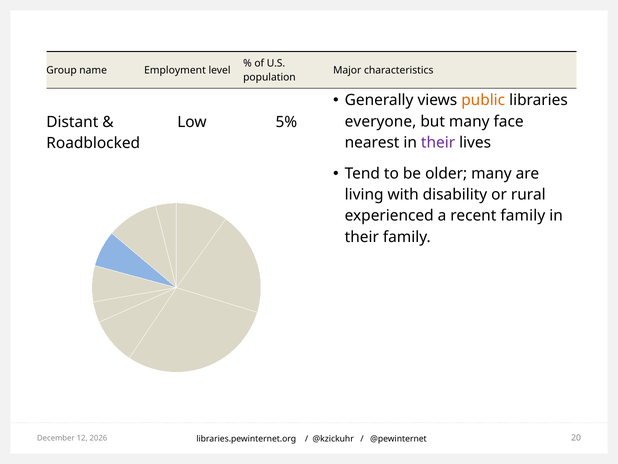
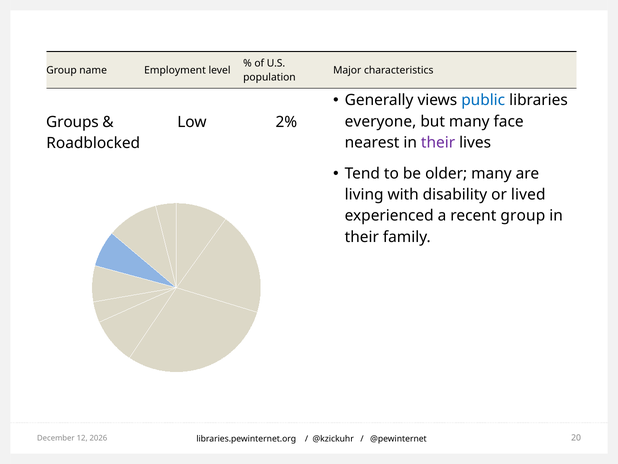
public colour: orange -> blue
Distant: Distant -> Groups
5%: 5% -> 2%
rural: rural -> lived
recent family: family -> group
